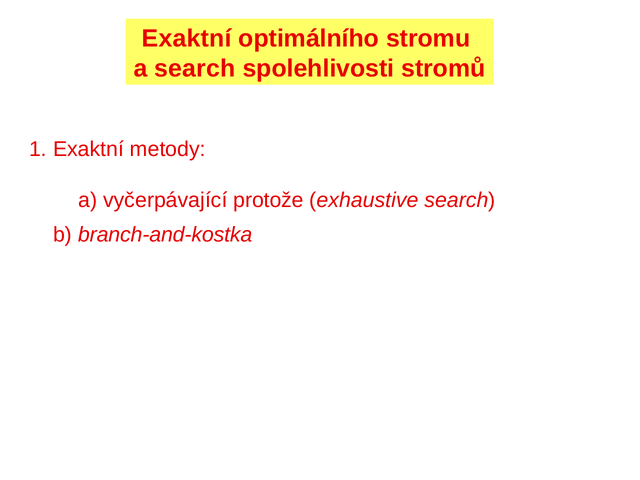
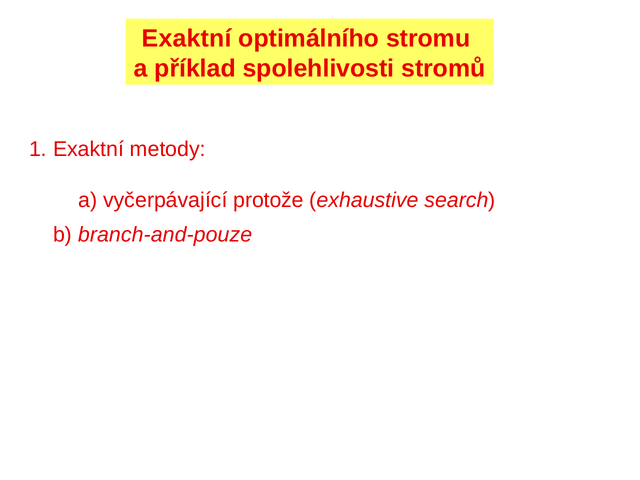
a search: search -> příklad
branch-and-kostka: branch-and-kostka -> branch-and-pouze
